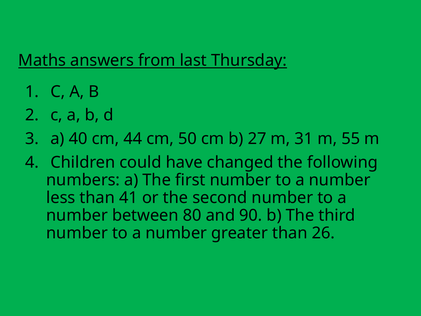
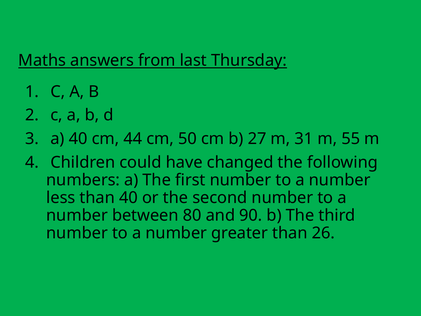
than 41: 41 -> 40
